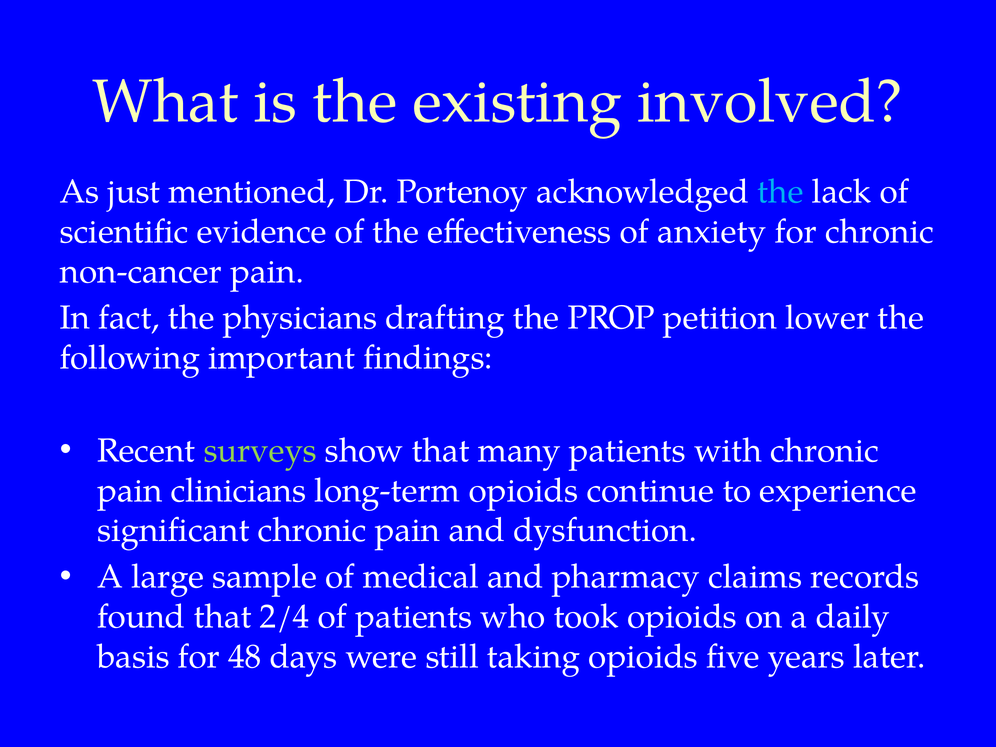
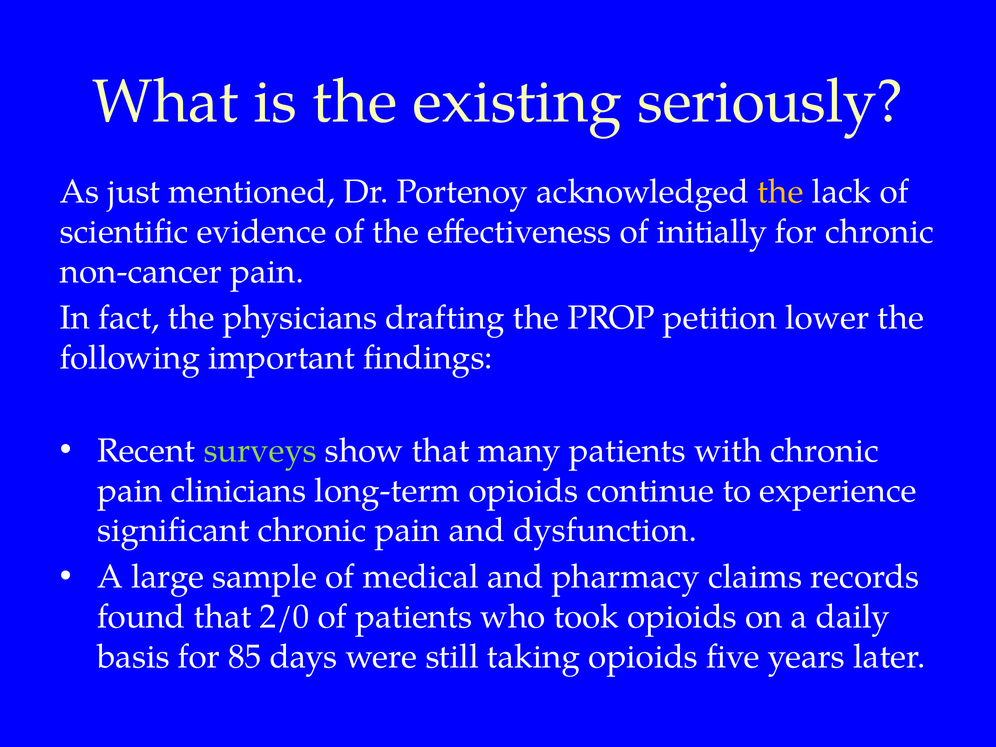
involved: involved -> seriously
the at (780, 192) colour: light blue -> yellow
anxiety: anxiety -> initially
2/4: 2/4 -> 2/0
48: 48 -> 85
